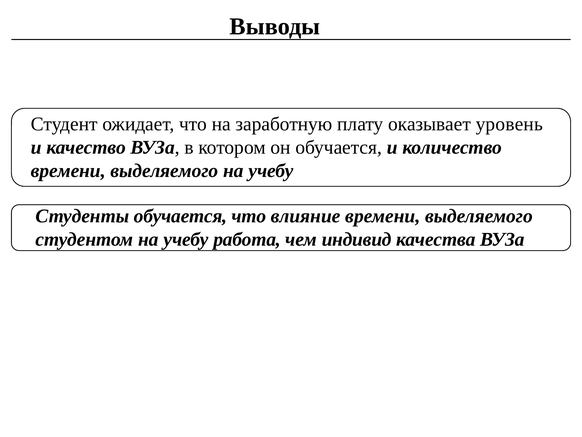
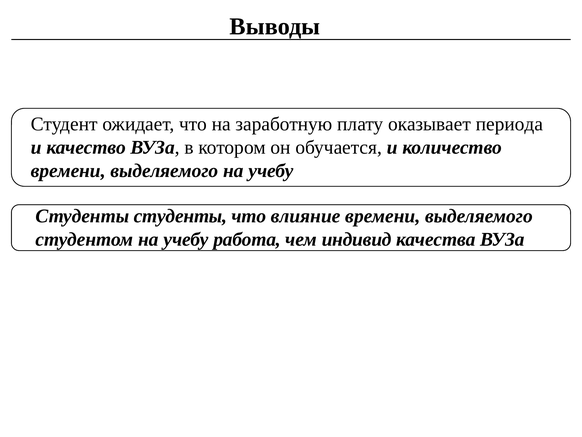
уровень: уровень -> периода
Студенты обучается: обучается -> студенты
